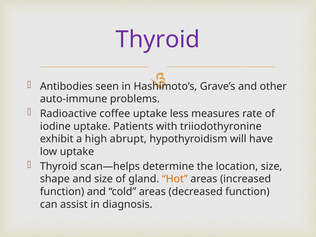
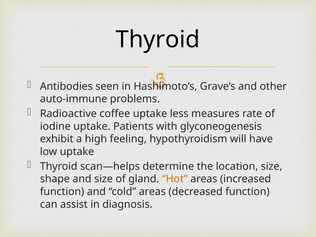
Thyroid at (158, 40) colour: purple -> black
triiodothyronine: triiodothyronine -> glyconeogenesis
abrupt: abrupt -> feeling
